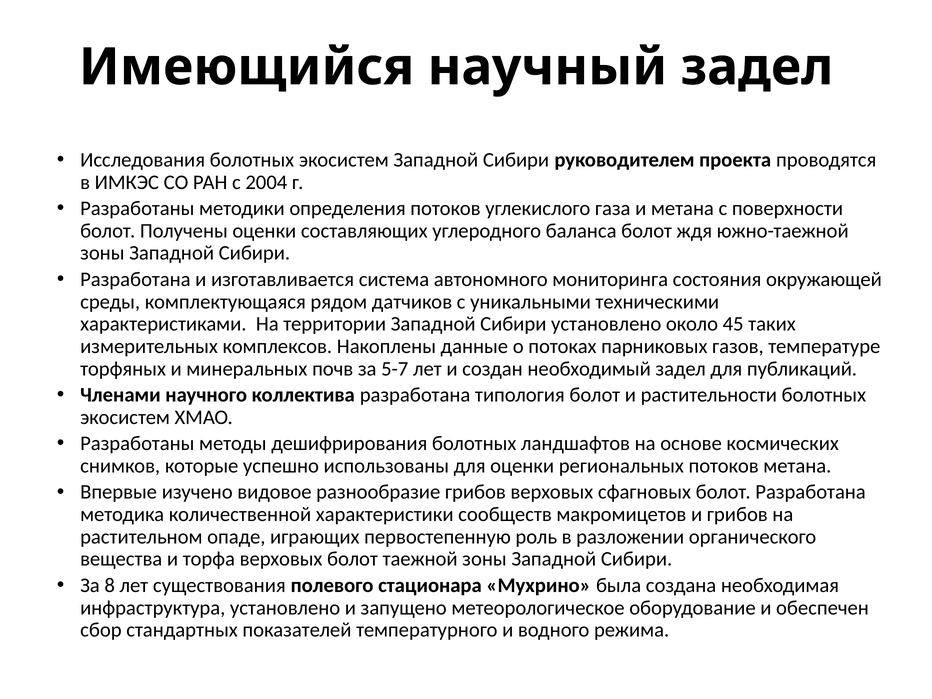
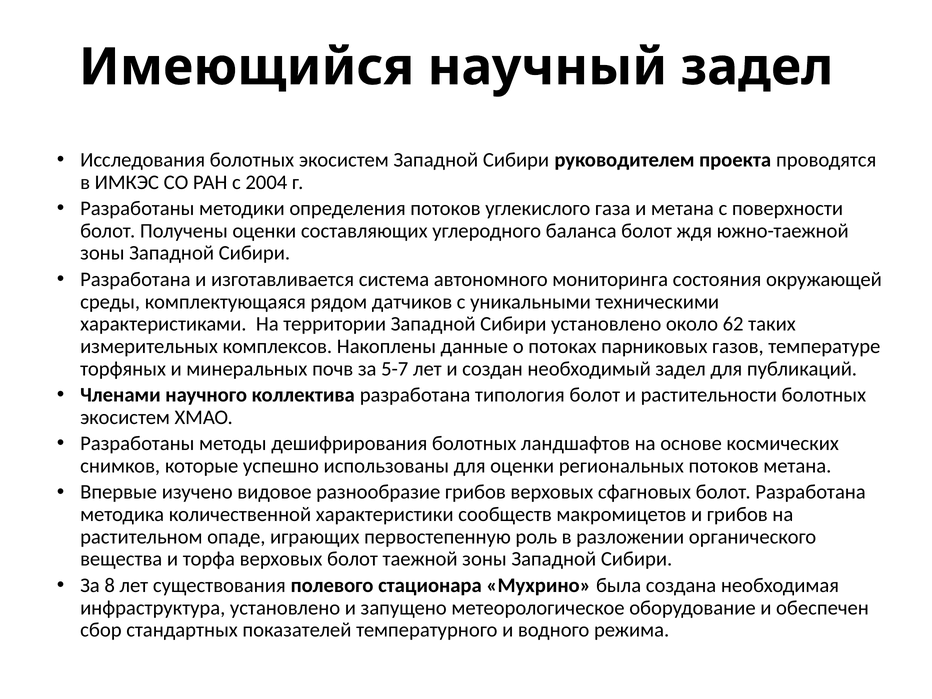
45: 45 -> 62
